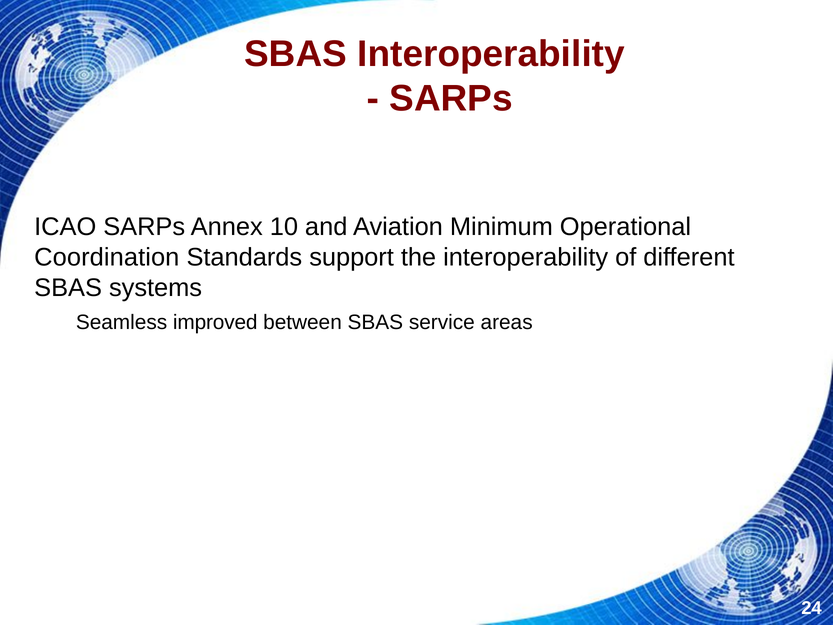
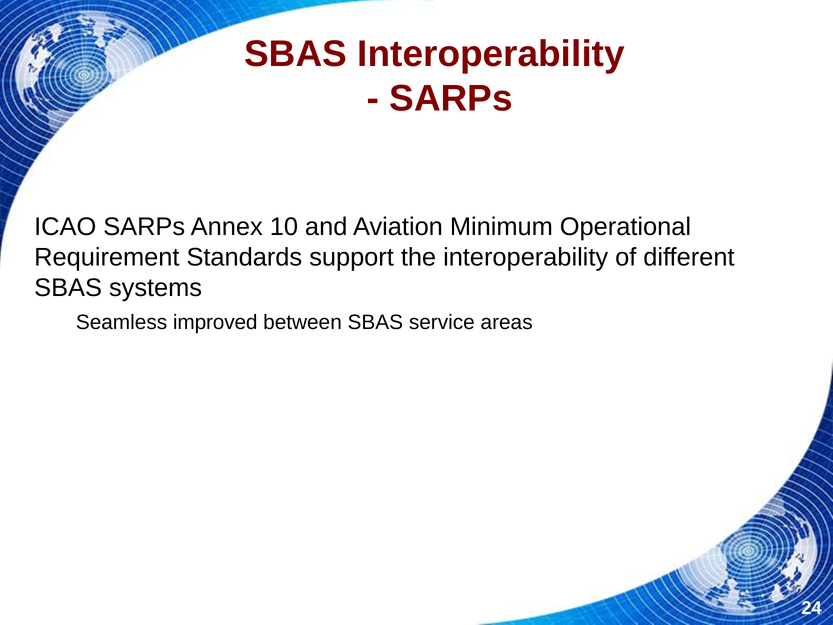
Coordination: Coordination -> Requirement
